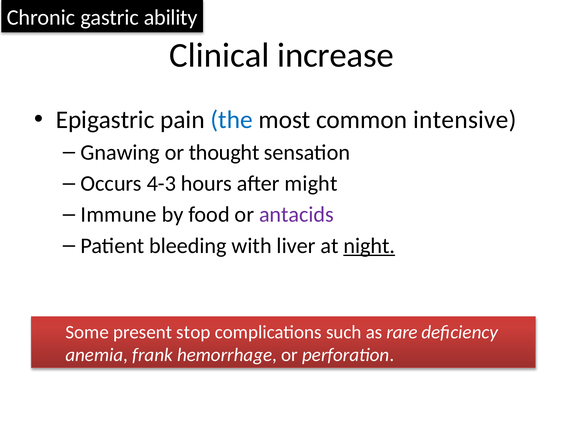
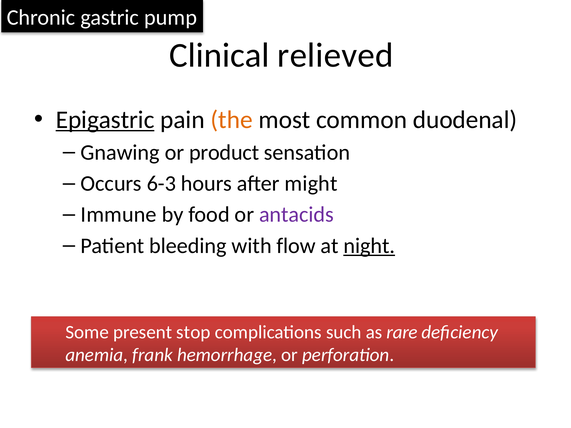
ability: ability -> pump
increase: increase -> relieved
Epigastric underline: none -> present
the colour: blue -> orange
intensive: intensive -> duodenal
thought: thought -> product
4-3: 4-3 -> 6-3
liver: liver -> flow
